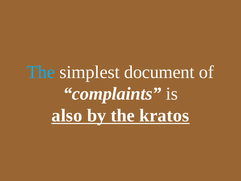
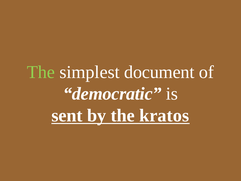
The at (41, 72) colour: light blue -> light green
complaints: complaints -> democratic
also: also -> sent
